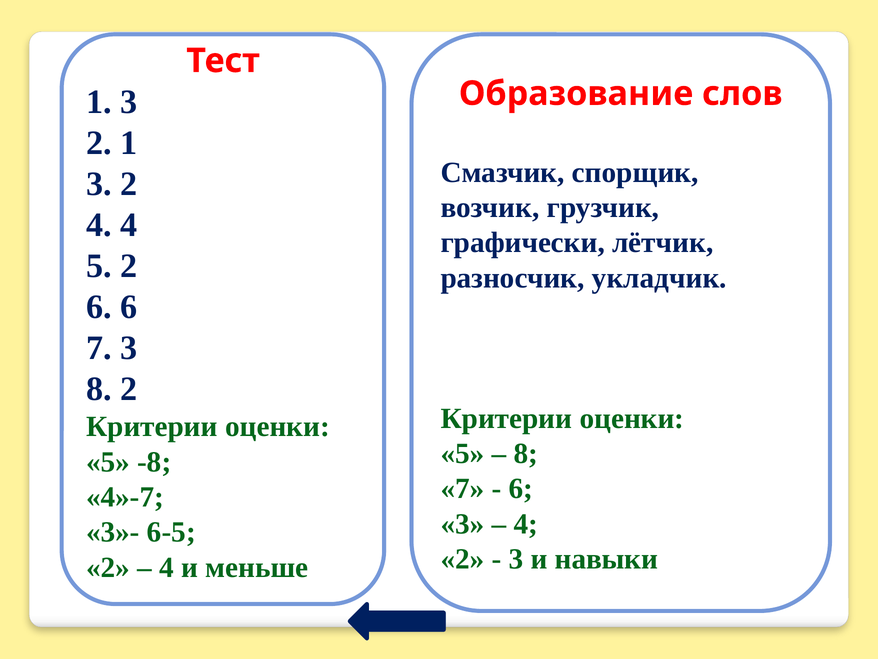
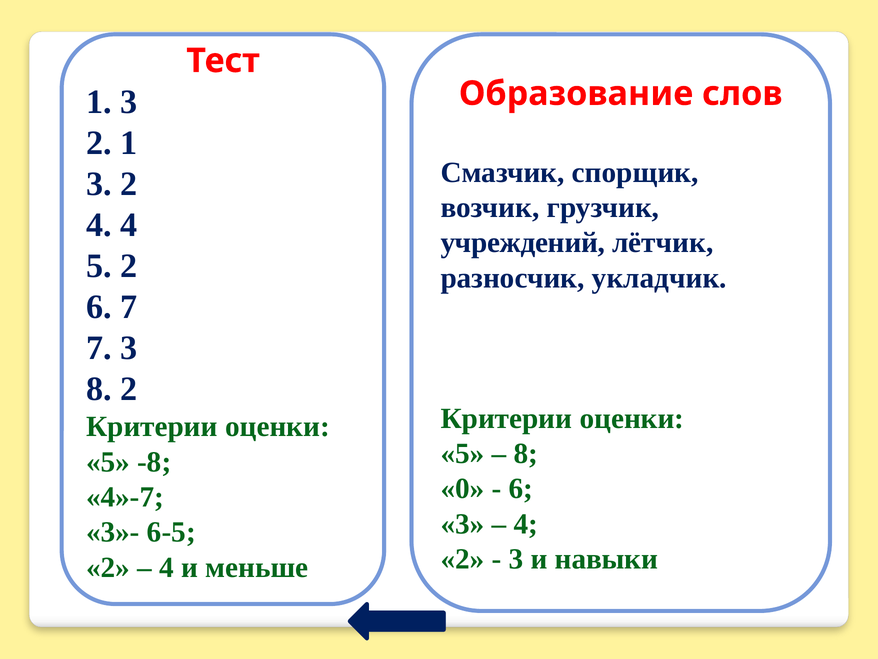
графически: графически -> учреждений
6 6: 6 -> 7
7 at (463, 488): 7 -> 0
